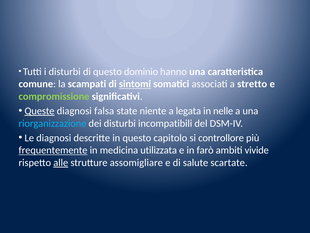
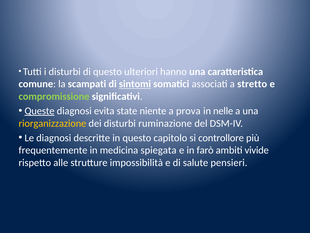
dominio: dominio -> ulteriori
falsa: falsa -> evita
legata: legata -> prova
riorganizzazione colour: light blue -> yellow
incompatibili: incompatibili -> ruminazione
frequentemente underline: present -> none
utilizzata: utilizzata -> spiegata
alle underline: present -> none
assomigliare: assomigliare -> impossibilità
scartate: scartate -> pensieri
